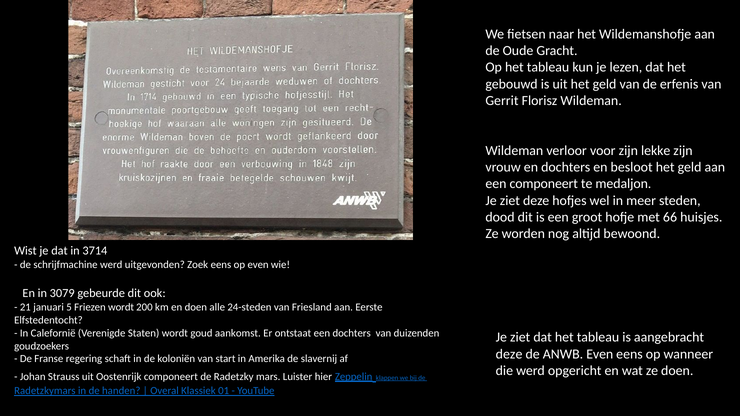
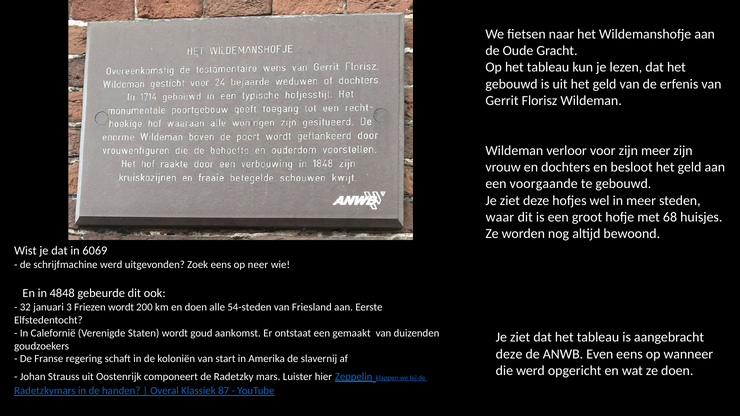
zijn lekke: lekke -> meer
een componeert: componeert -> voorgaande
te medaljon: medaljon -> gebouwd
dood: dood -> waar
66: 66 -> 68
3714: 3714 -> 6069
op even: even -> neer
3079: 3079 -> 4848
21: 21 -> 32
5: 5 -> 3
24-steden: 24-steden -> 54-steden
een dochters: dochters -> gemaakt
01: 01 -> 87
